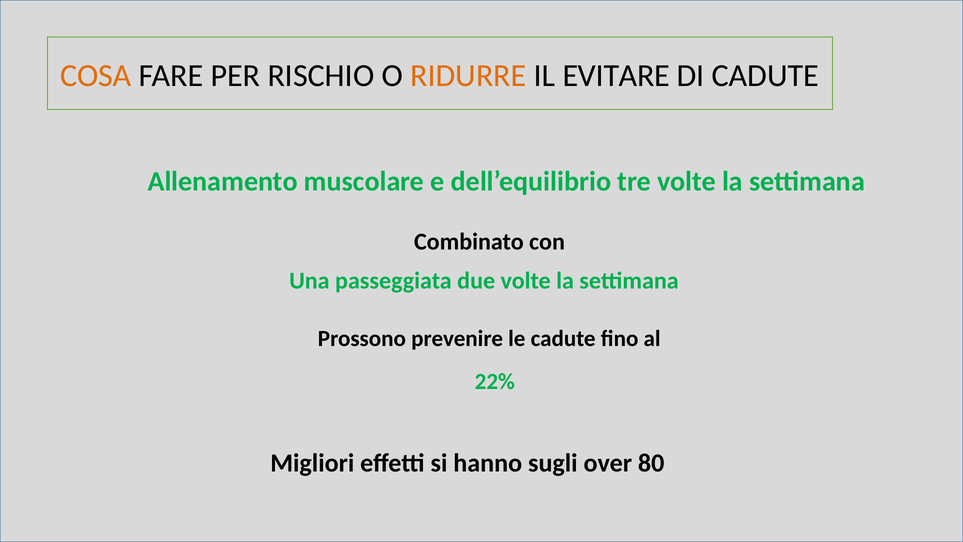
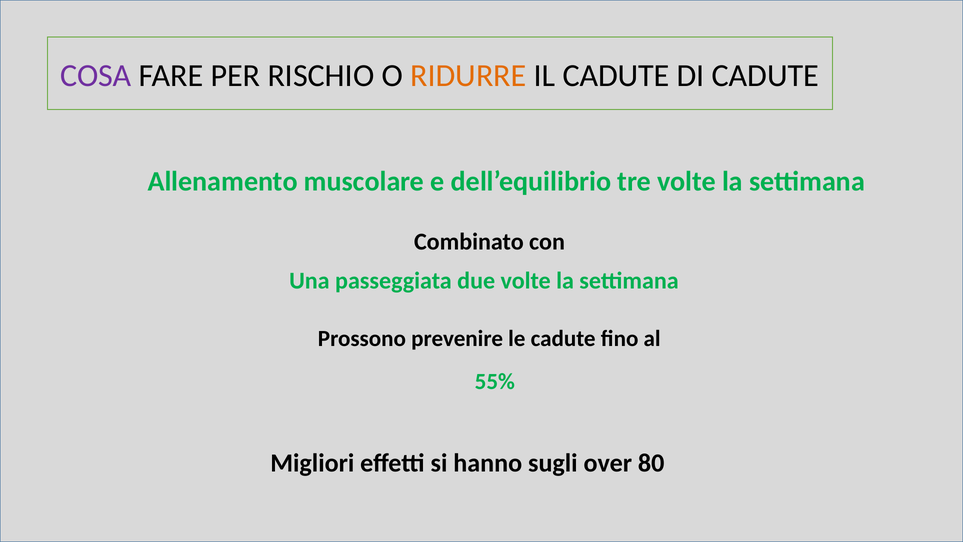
COSA colour: orange -> purple
IL EVITARE: EVITARE -> CADUTE
22%: 22% -> 55%
